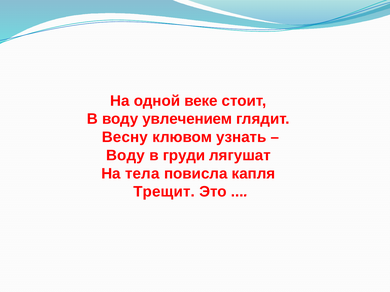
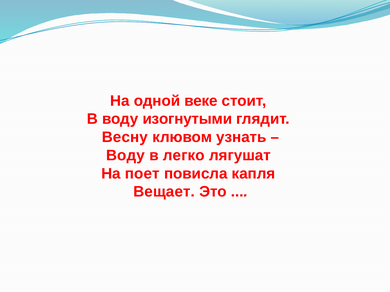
увлечением: увлечением -> изогнутыми
груди: груди -> легко
тела: тела -> поет
Трещит: Трещит -> Вещает
